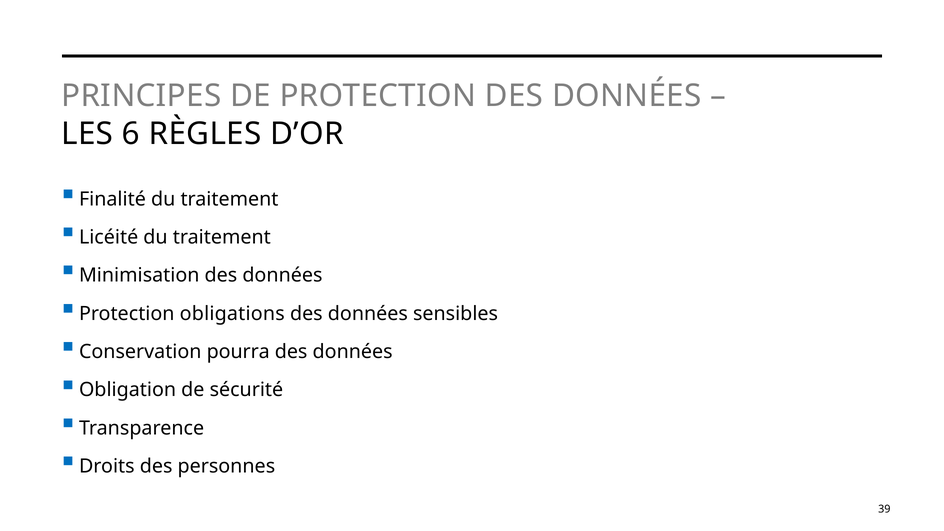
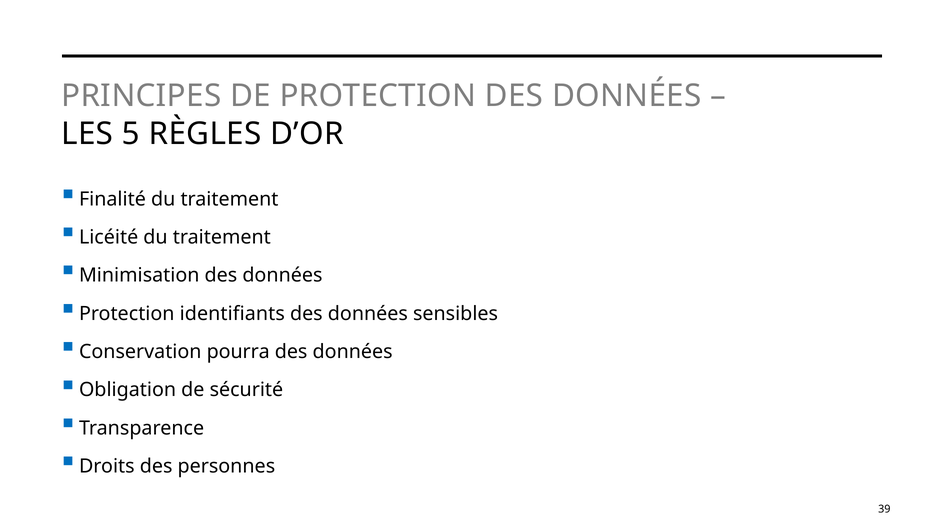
6: 6 -> 5
obligations: obligations -> identifiants
